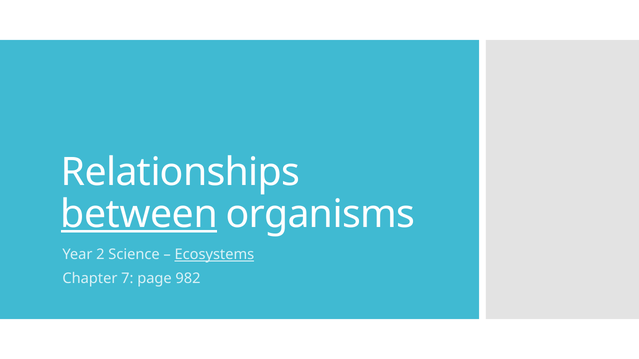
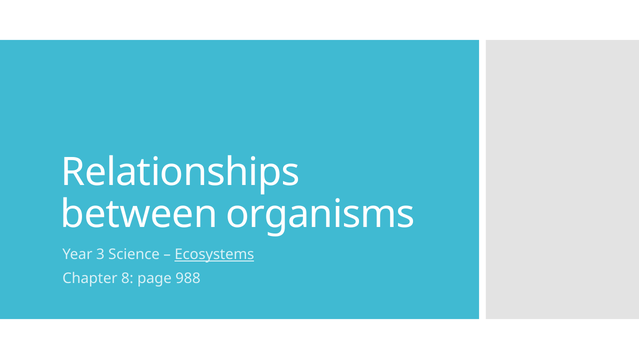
between underline: present -> none
2: 2 -> 3
7: 7 -> 8
982: 982 -> 988
